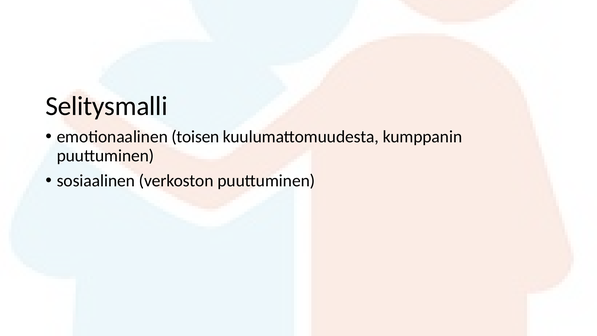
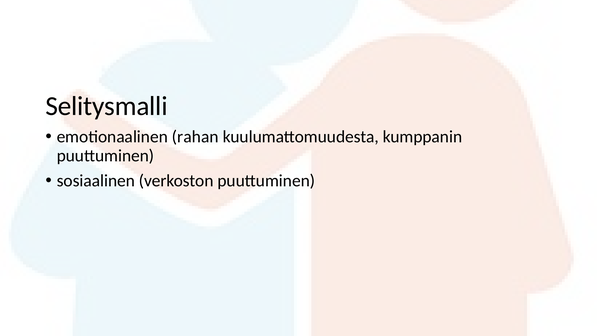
toisen: toisen -> rahan
